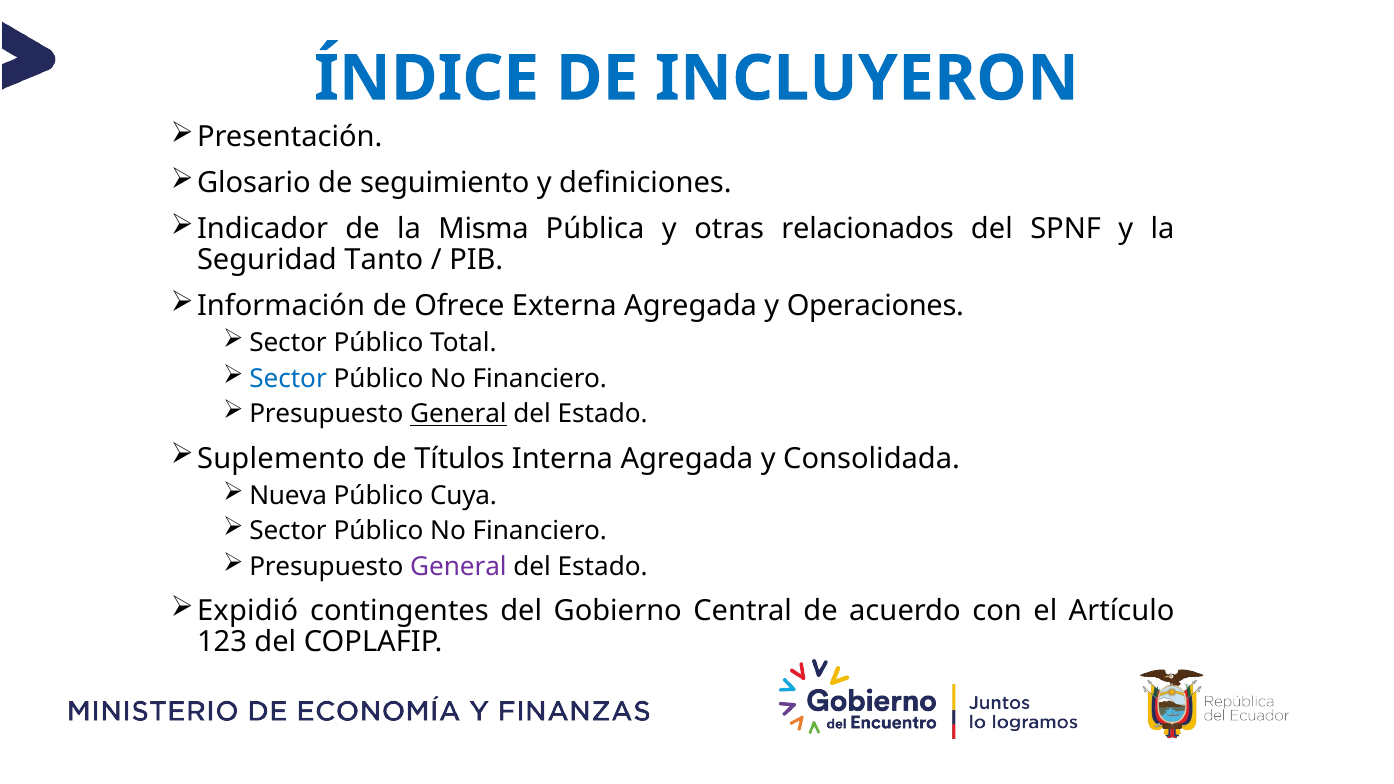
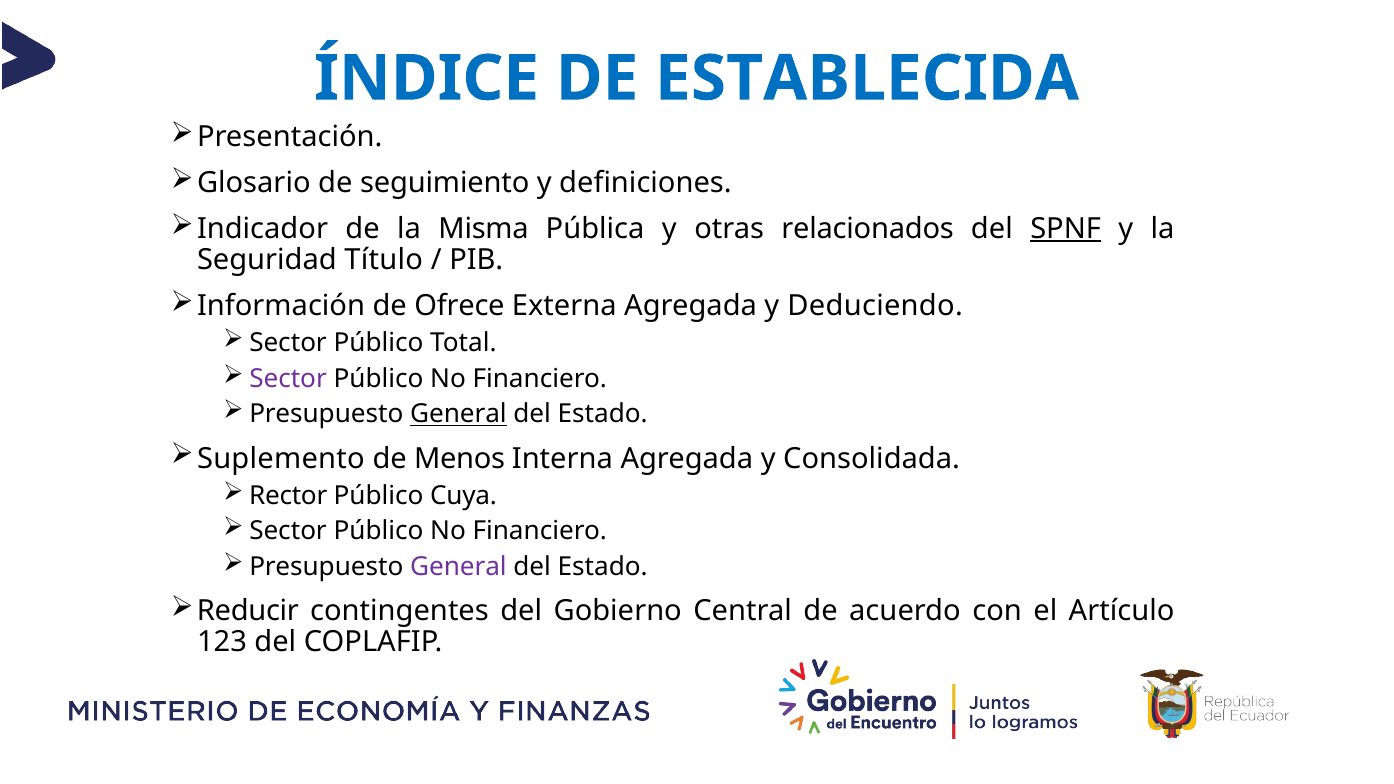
INCLUYERON: INCLUYERON -> ESTABLECIDA
SPNF underline: none -> present
Tanto: Tanto -> Título
Operaciones: Operaciones -> Deduciendo
Sector at (288, 379) colour: blue -> purple
Títulos: Títulos -> Menos
Nueva: Nueva -> Rector
Expidió: Expidió -> Reducir
